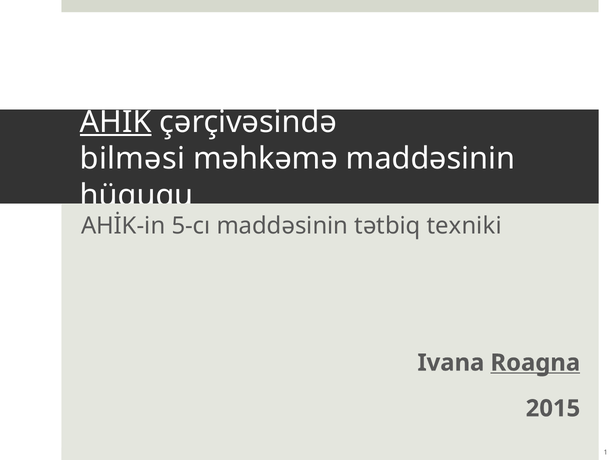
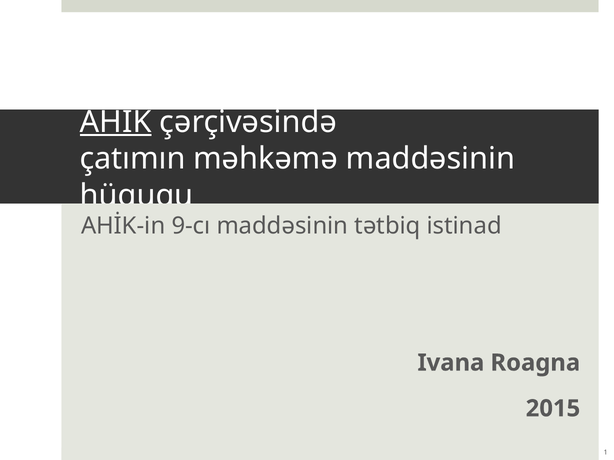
bilməsi: bilməsi -> çatımın
5-cı: 5-cı -> 9-cı
texniki: texniki -> istinad
Roagna underline: present -> none
